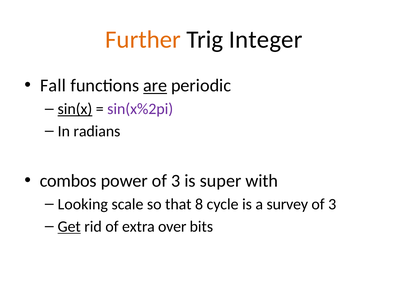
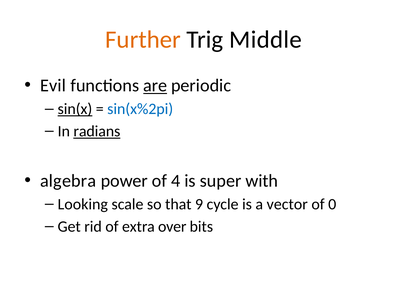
Integer: Integer -> Middle
Fall: Fall -> Evil
sin(x%2pi colour: purple -> blue
radians underline: none -> present
combos: combos -> algebra
power of 3: 3 -> 4
8: 8 -> 9
survey: survey -> vector
3 at (332, 204): 3 -> 0
Get underline: present -> none
